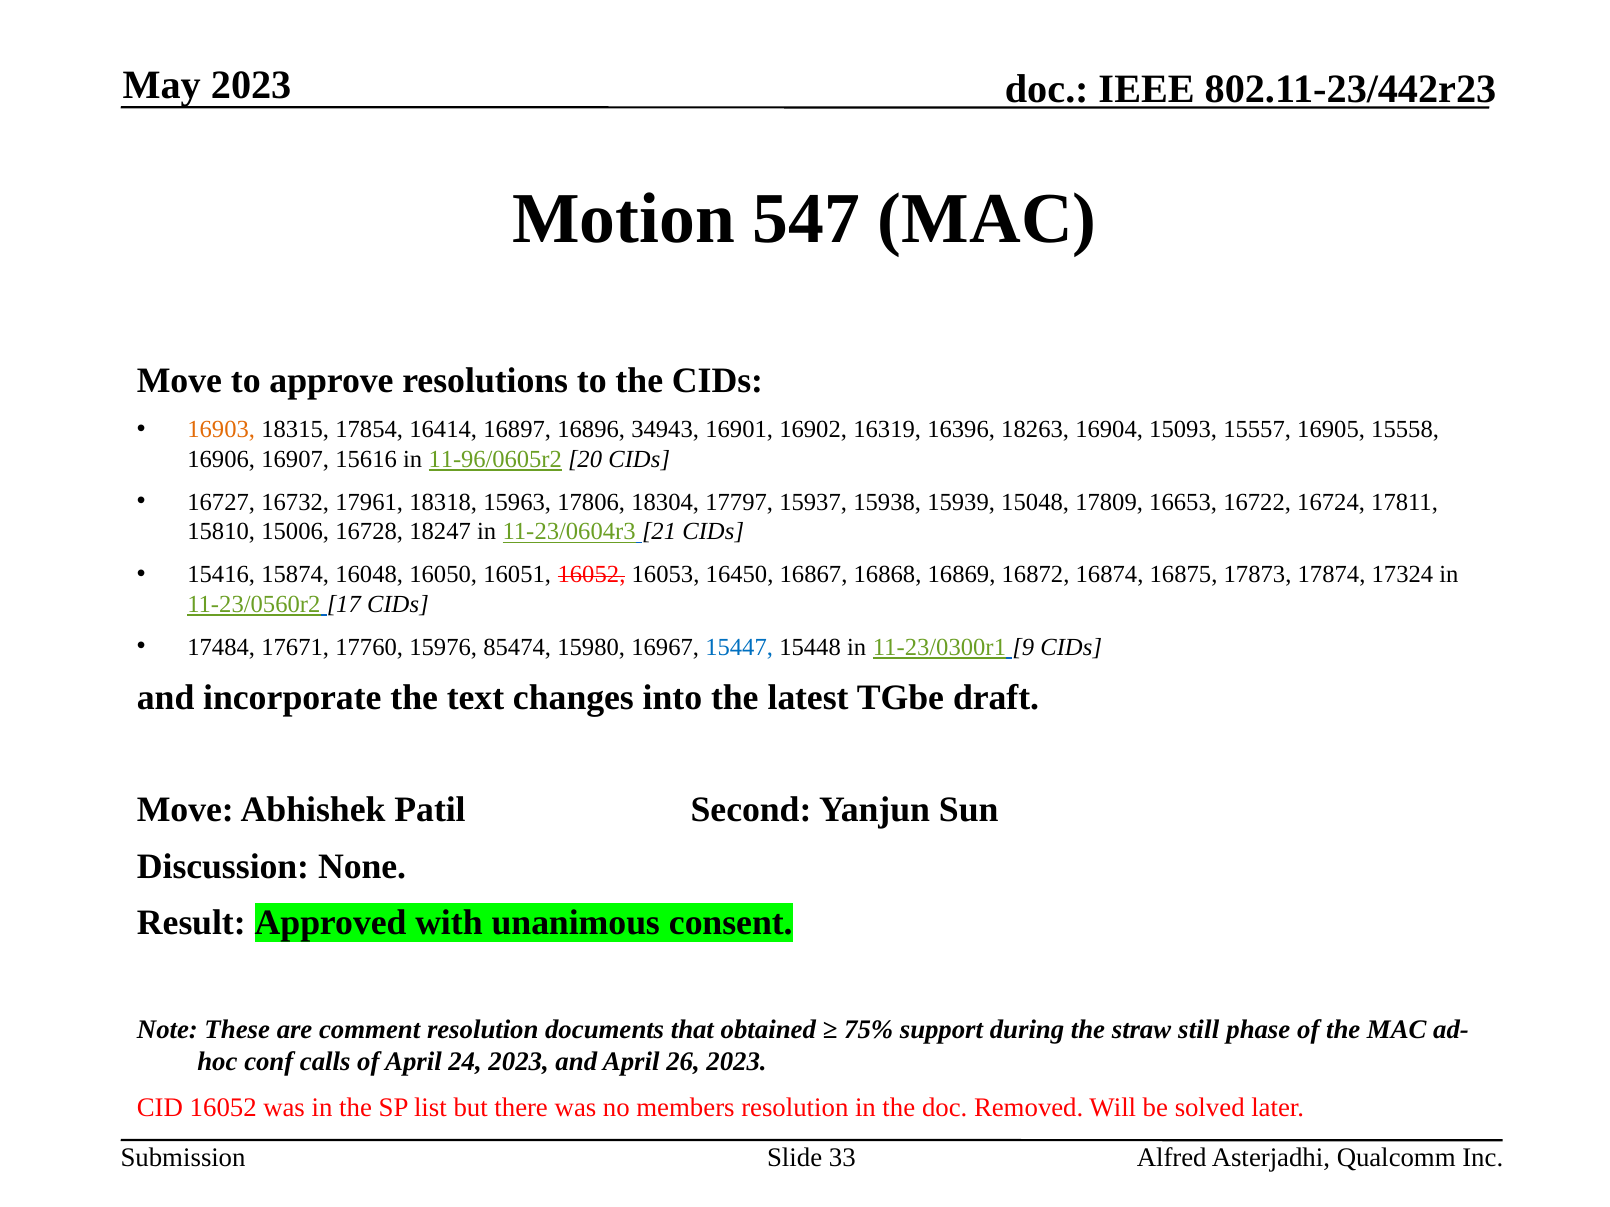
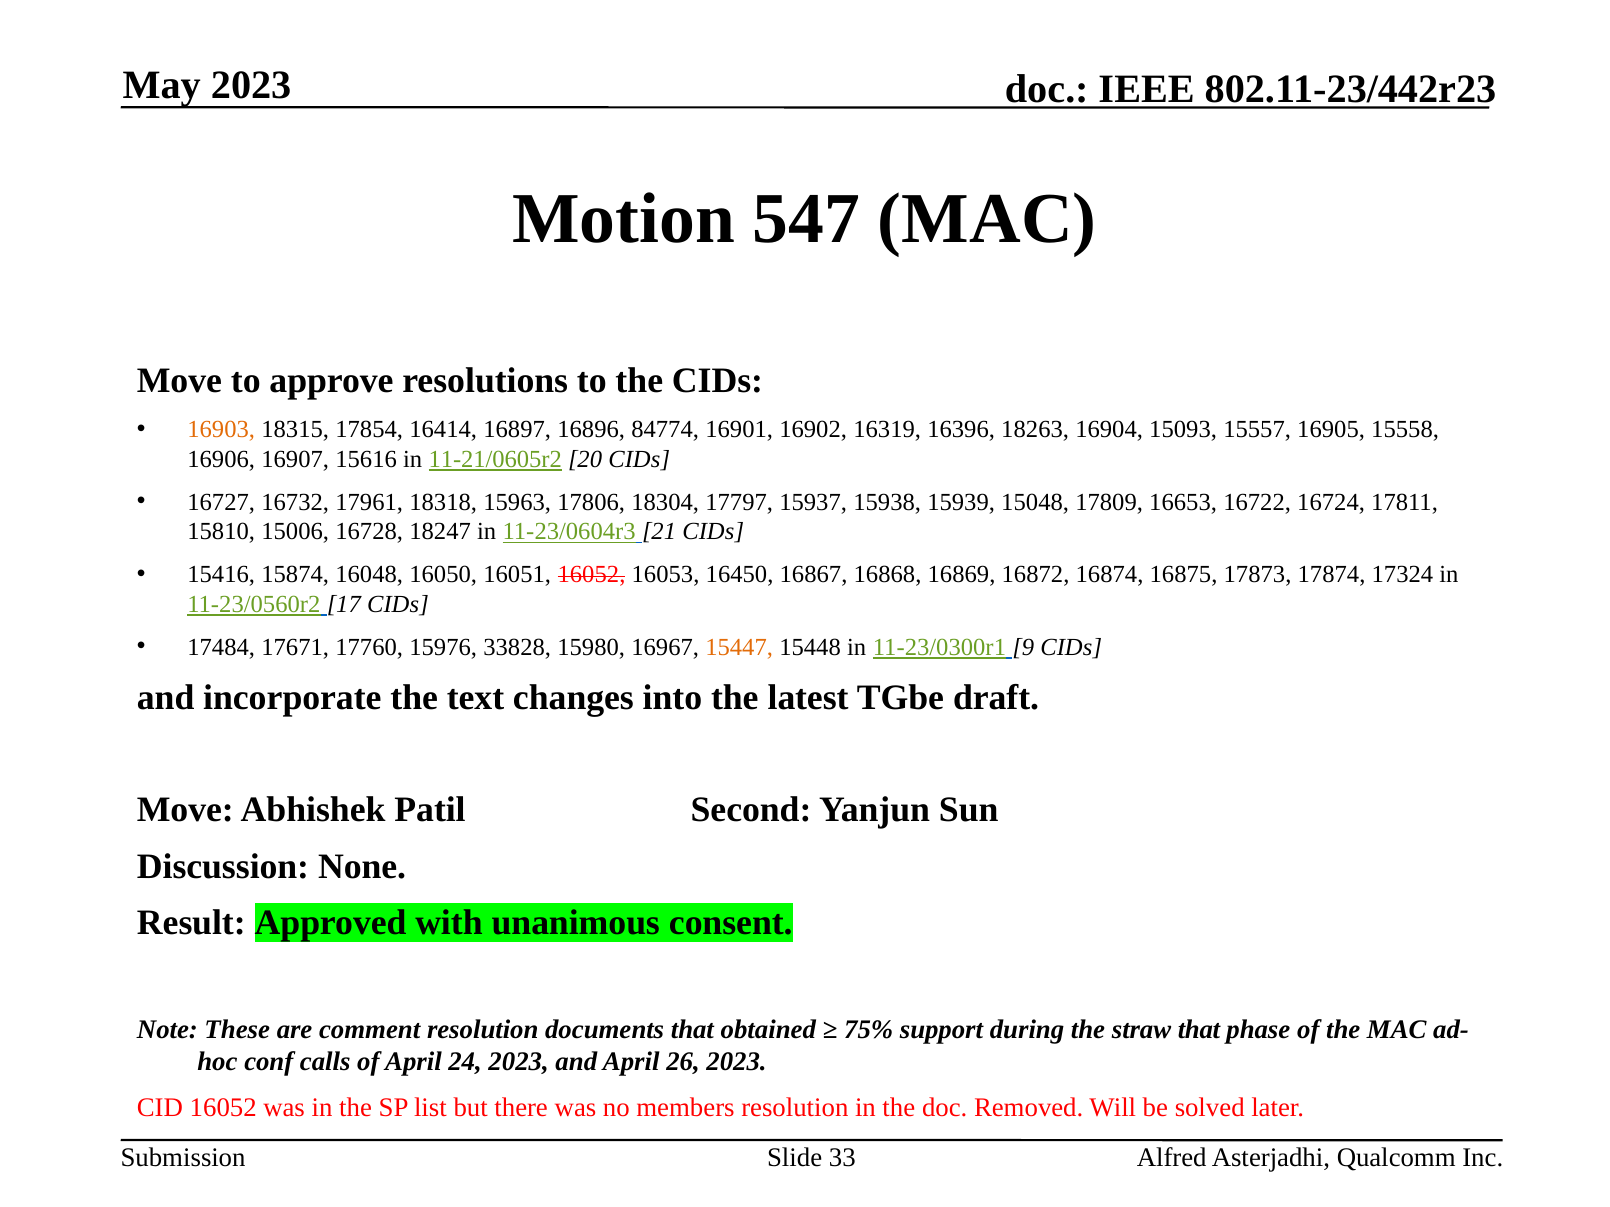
34943: 34943 -> 84774
11-96/0605r2: 11-96/0605r2 -> 11-21/0605r2
85474: 85474 -> 33828
15447 colour: blue -> orange
straw still: still -> that
